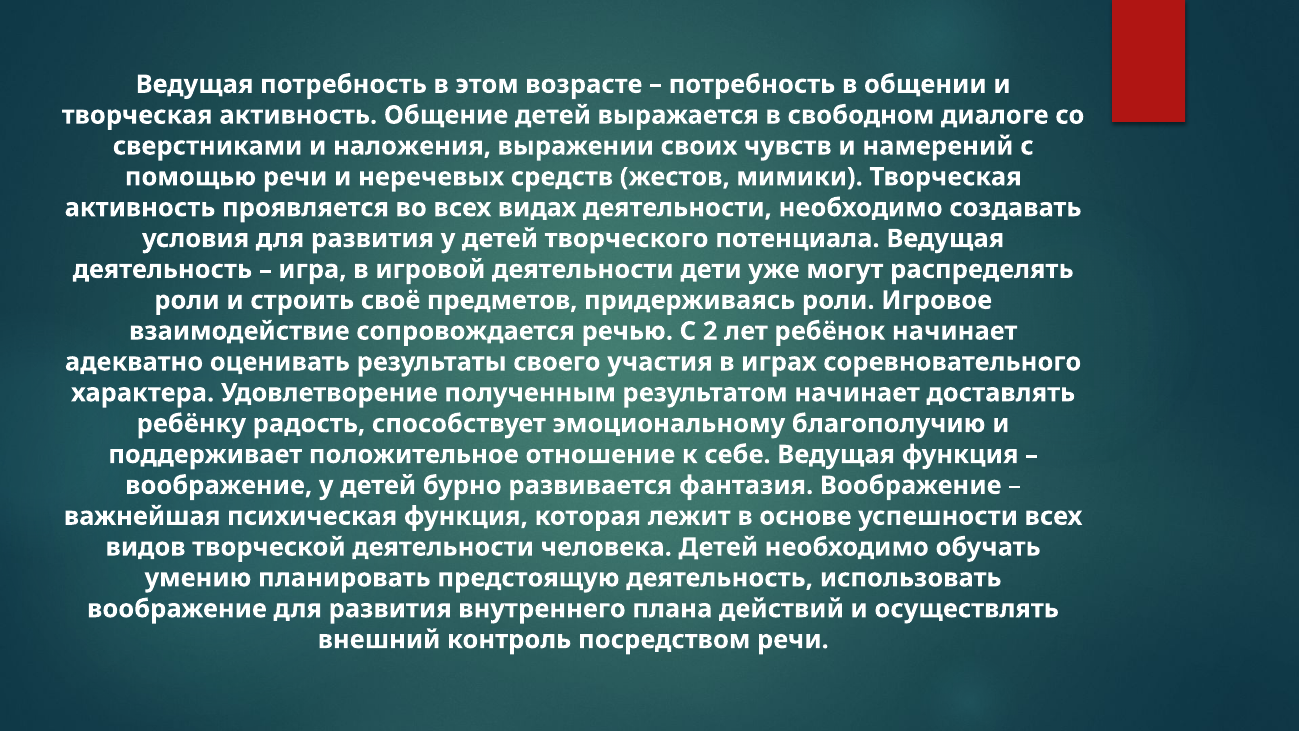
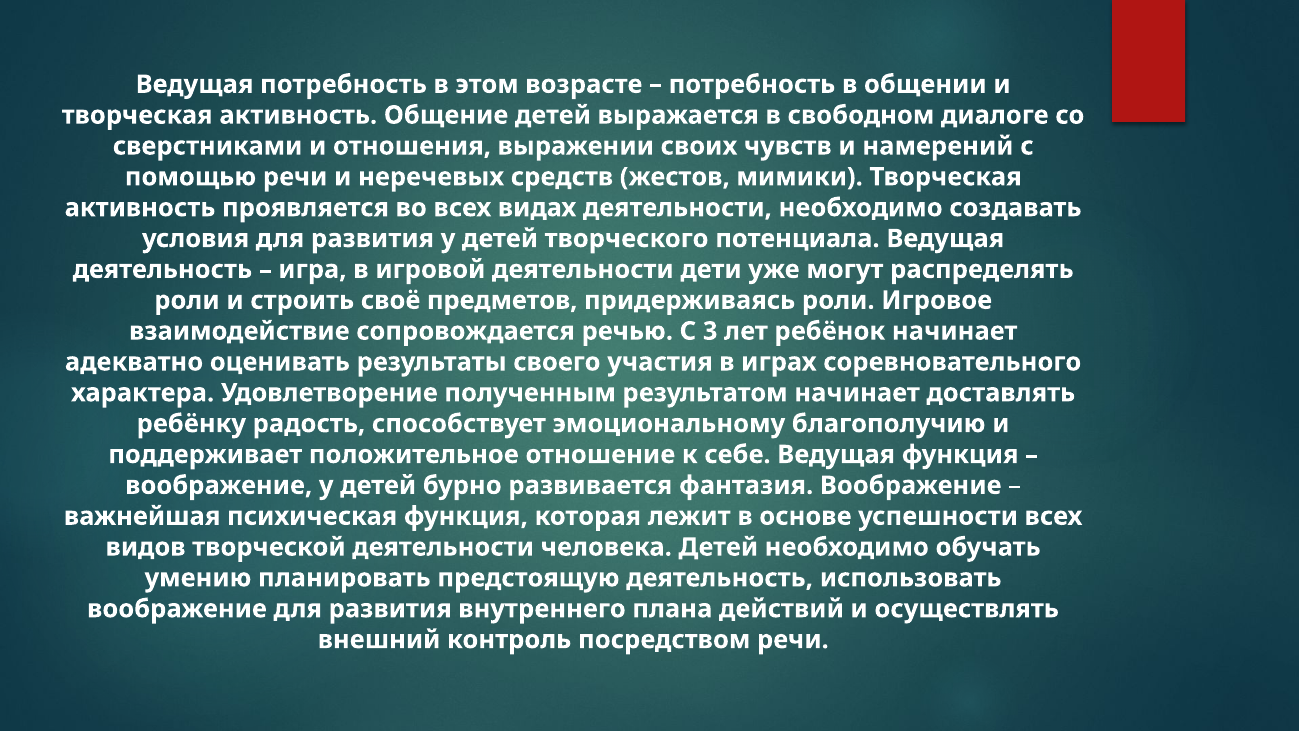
наложения: наложения -> отношения
2: 2 -> 3
